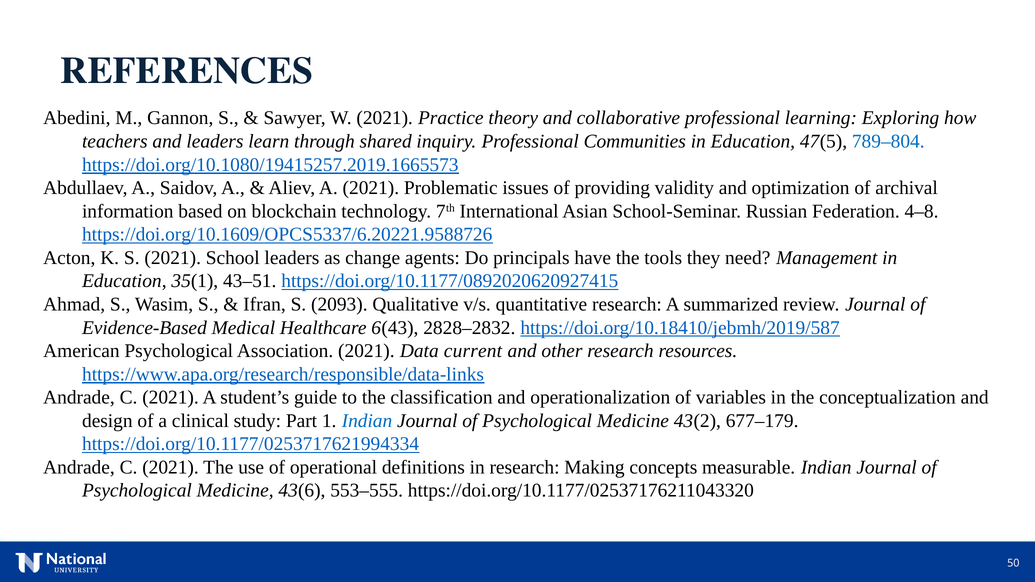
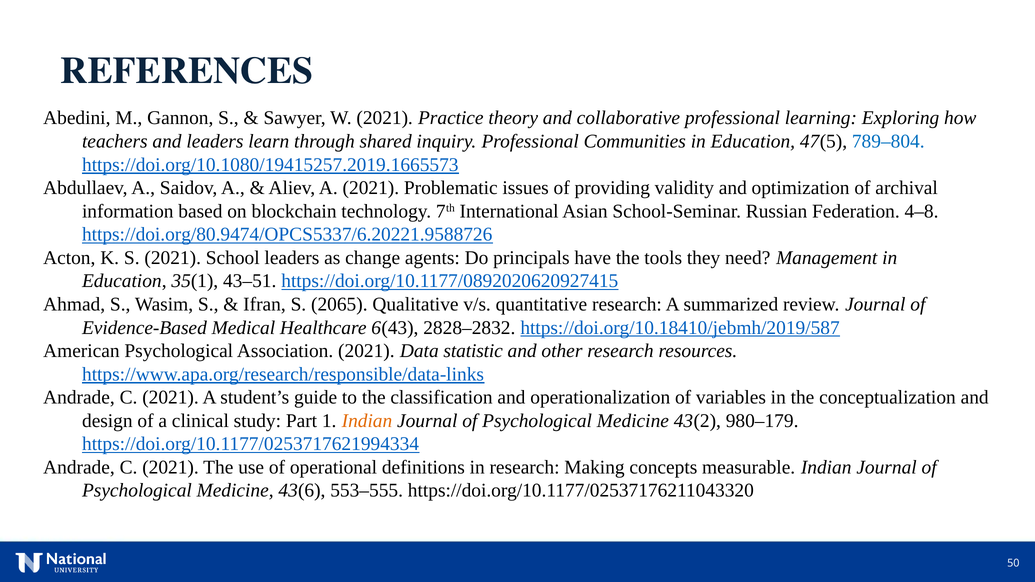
https://doi.org/10.1609/OPCS5337/6.20221.9588726: https://doi.org/10.1609/OPCS5337/6.20221.9588726 -> https://doi.org/80.9474/OPCS5337/6.20221.9588726
2093: 2093 -> 2065
current: current -> statistic
Indian at (367, 421) colour: blue -> orange
677–179: 677–179 -> 980–179
